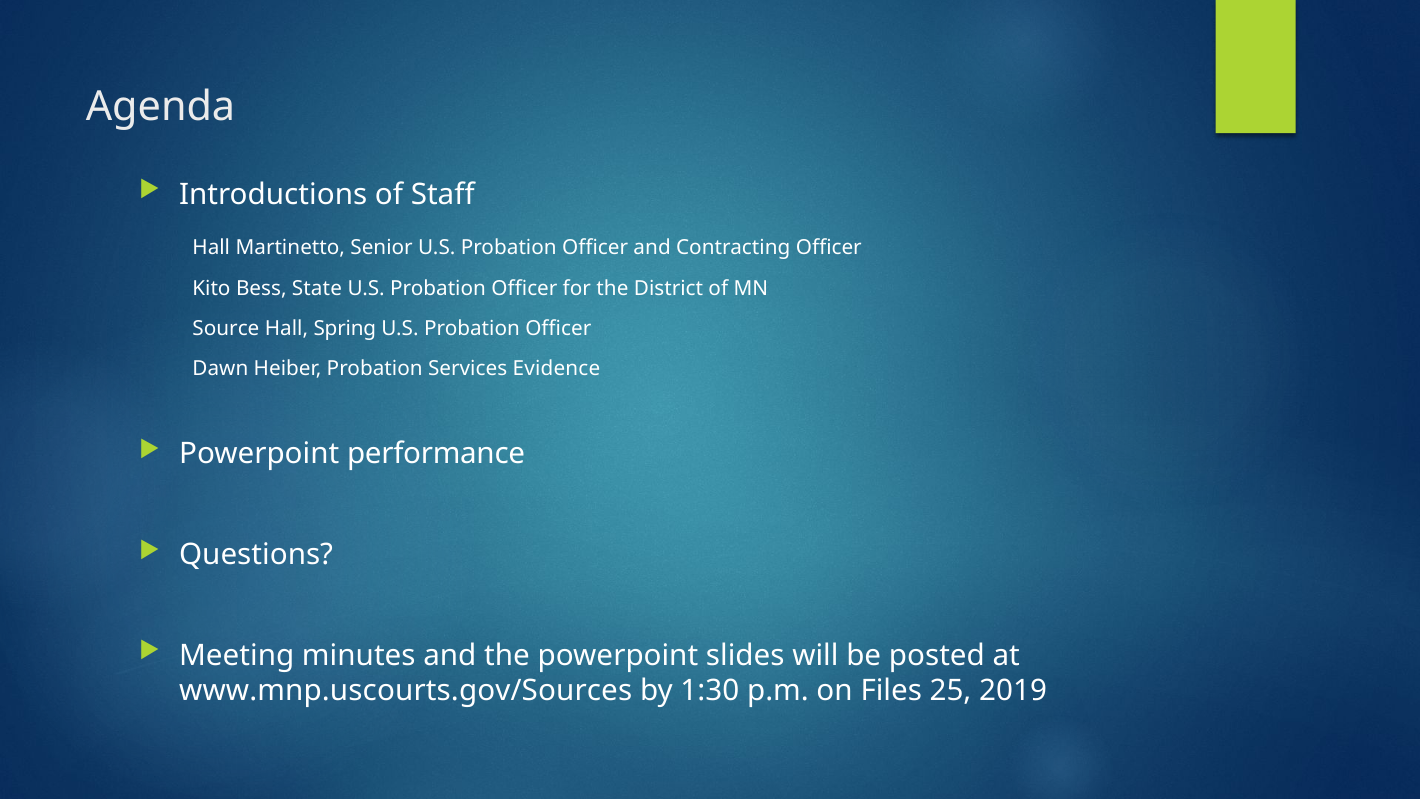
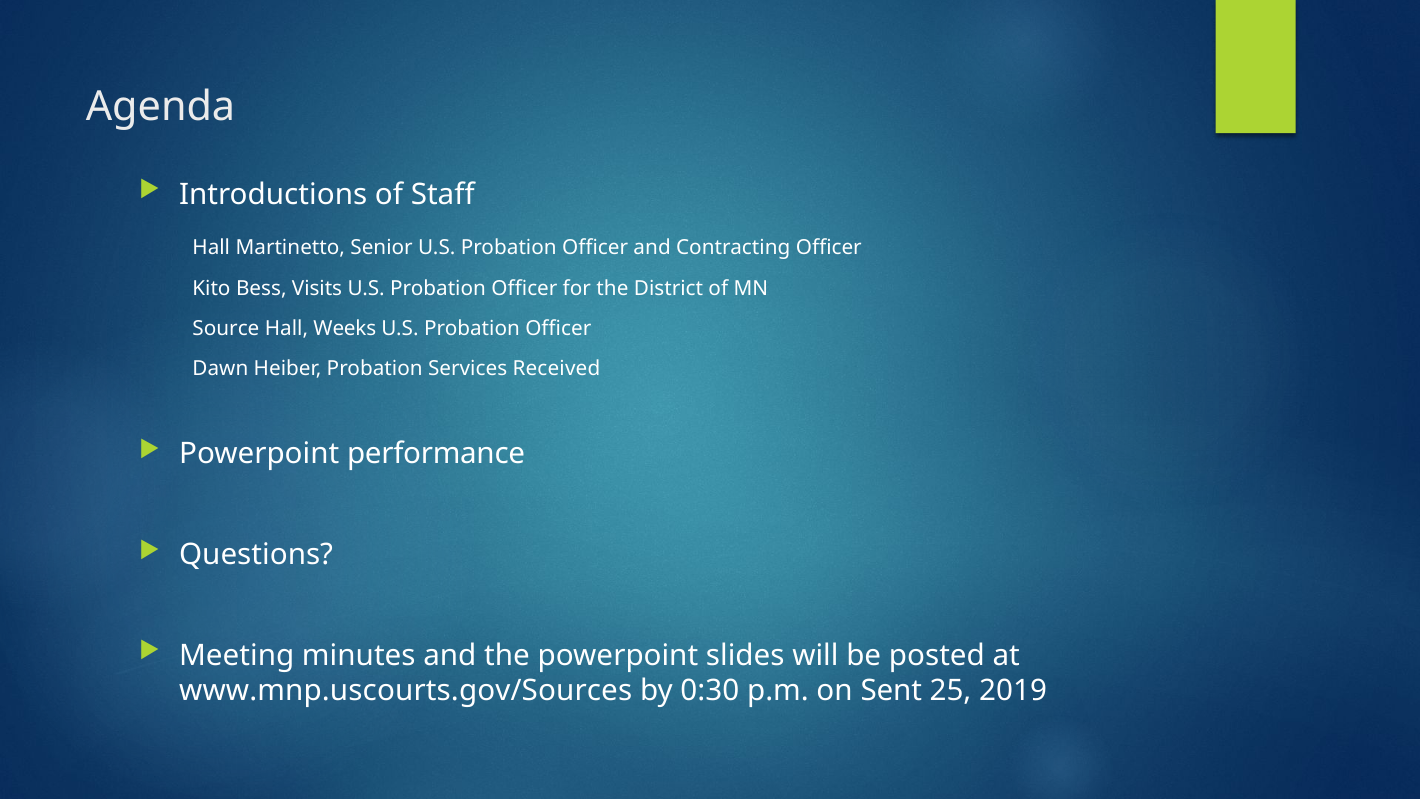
State: State -> Visits
Spring: Spring -> Weeks
Evidence: Evidence -> Received
1:30: 1:30 -> 0:30
Files: Files -> Sent
